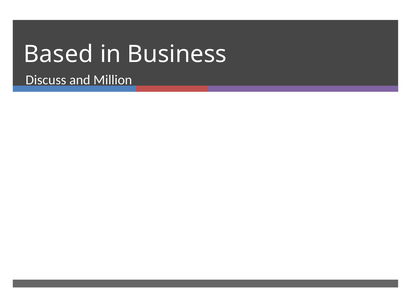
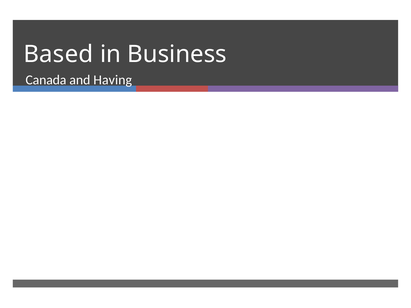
Discuss: Discuss -> Canada
Million: Million -> Having
